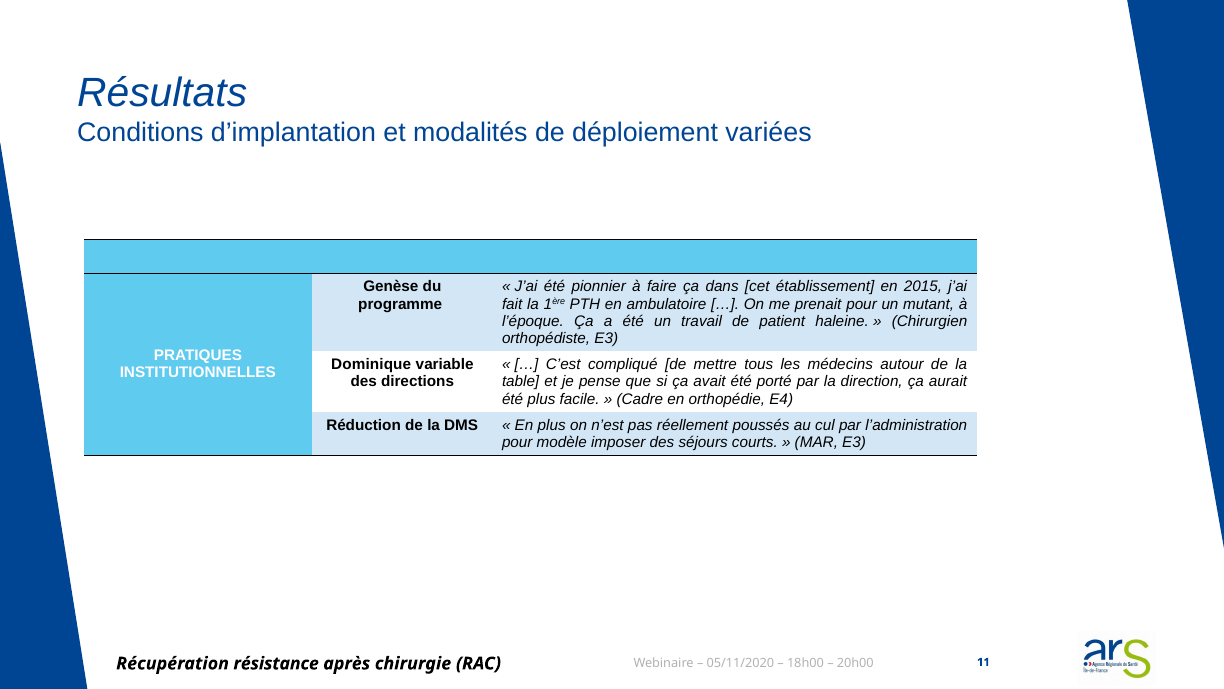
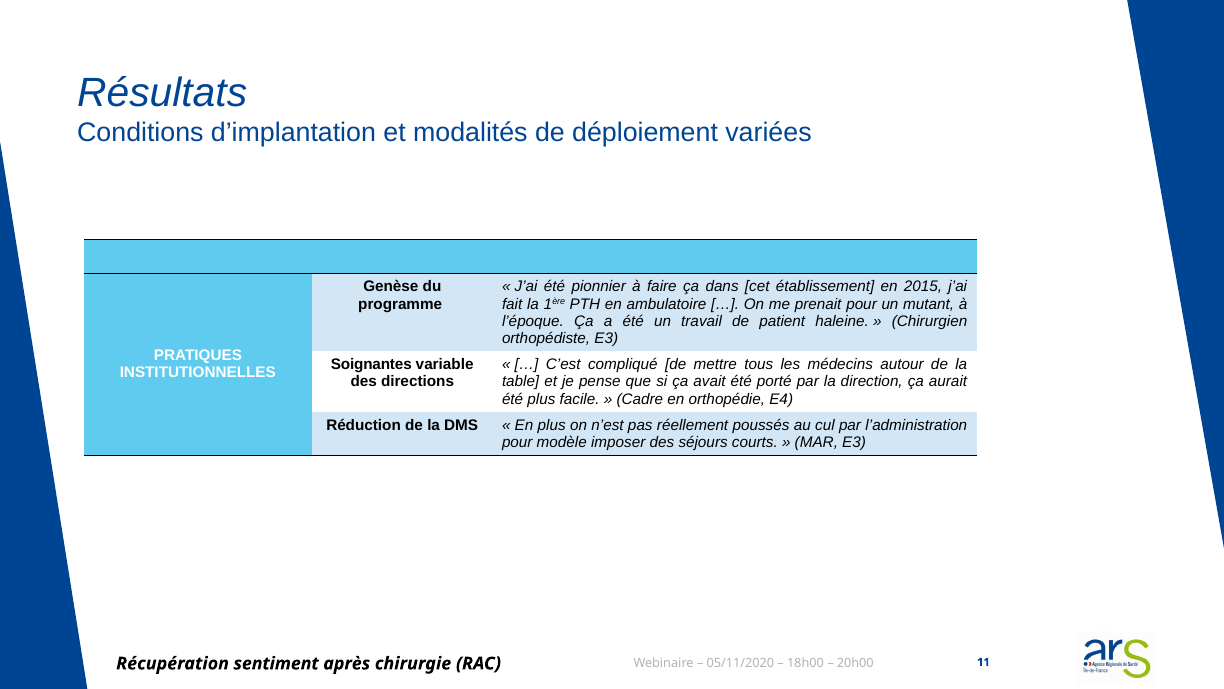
Dominique: Dominique -> Soignantes
résistance: résistance -> sentiment
